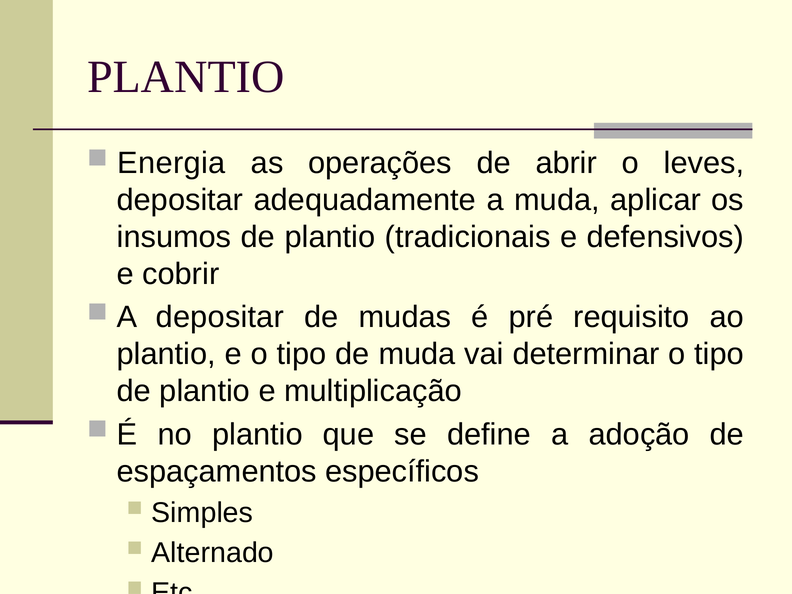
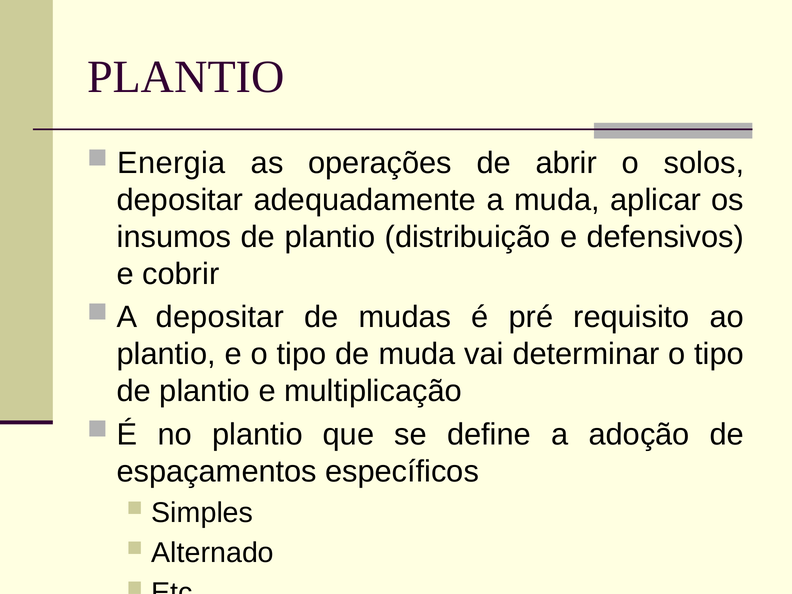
leves: leves -> solos
tradicionais: tradicionais -> distribuição
